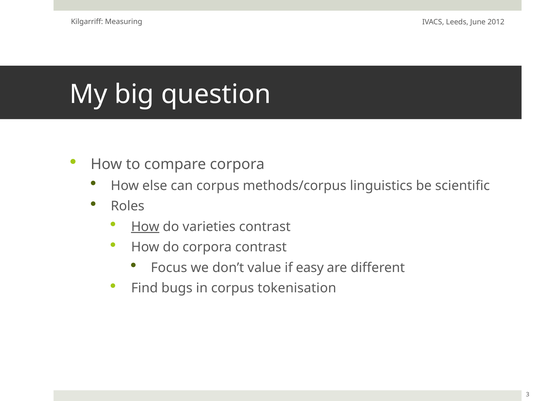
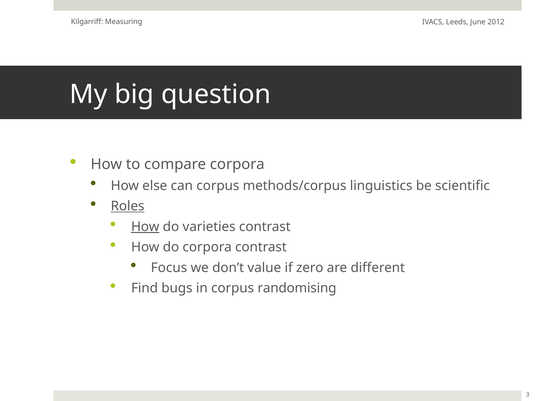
Roles underline: none -> present
easy: easy -> zero
tokenisation: tokenisation -> randomising
